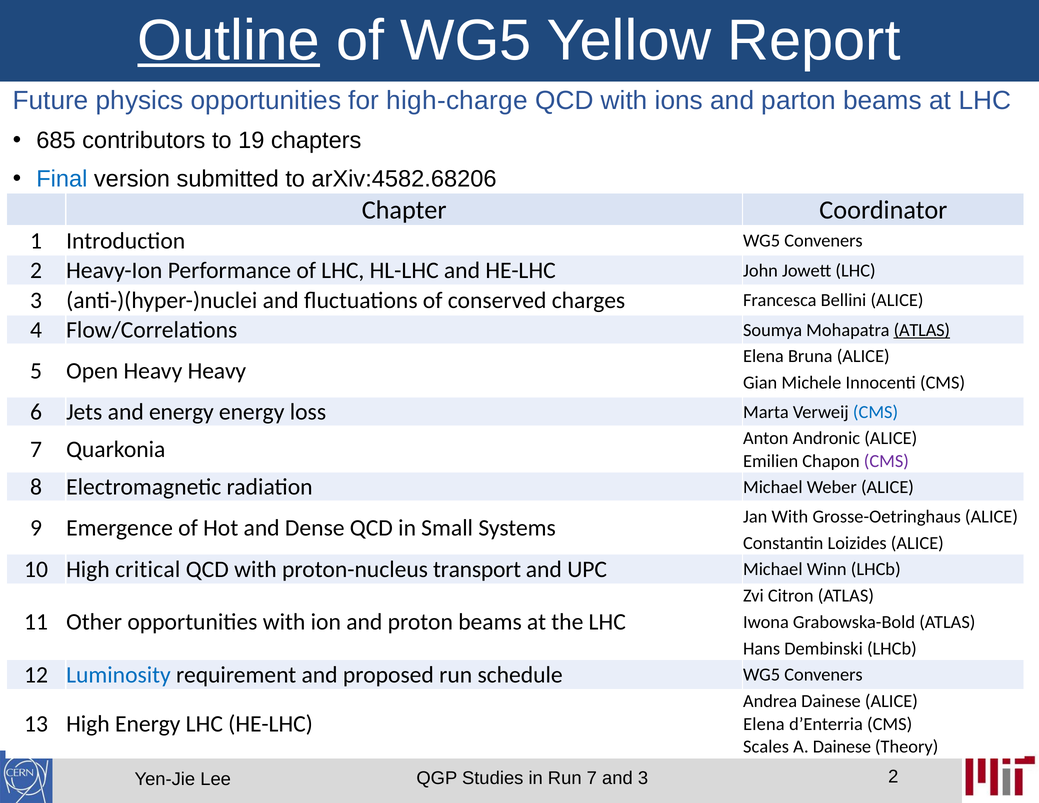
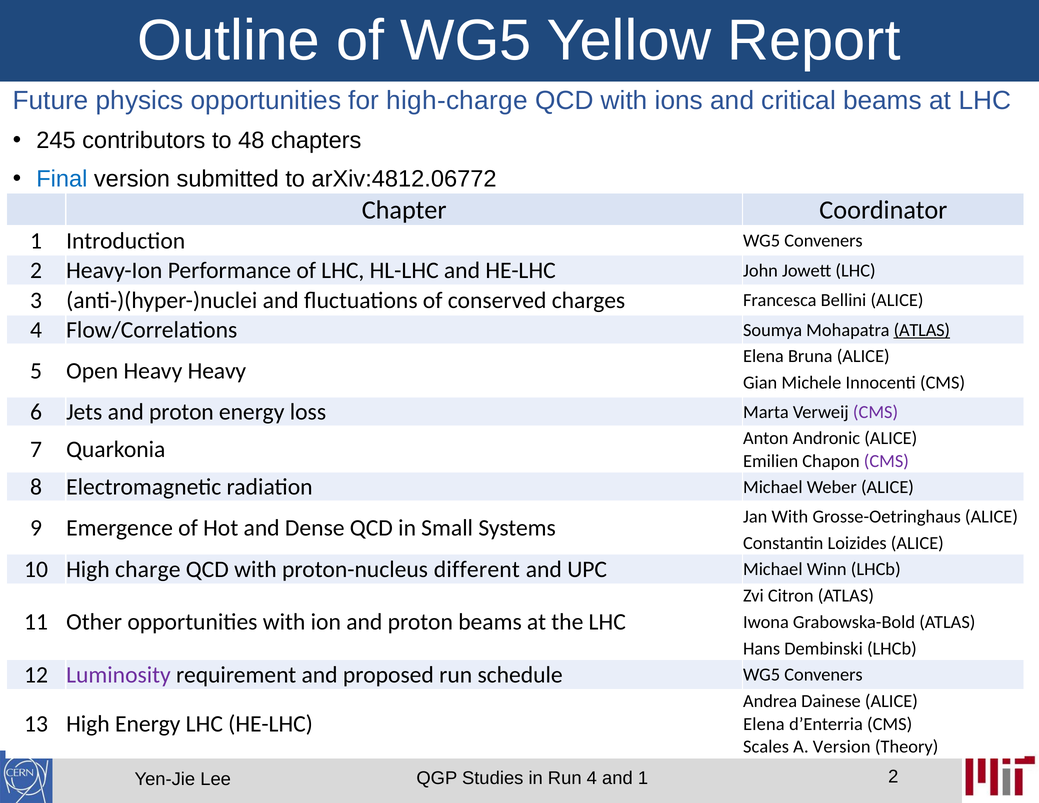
Outline underline: present -> none
parton: parton -> critical
685: 685 -> 245
19: 19 -> 48
arXiv:4582.68206: arXiv:4582.68206 -> arXiv:4812.06772
Jets and energy: energy -> proton
CMS at (876, 412) colour: blue -> purple
critical: critical -> charge
transport: transport -> different
Luminosity colour: blue -> purple
A Dainese: Dainese -> Version
Run 7: 7 -> 4
and 3: 3 -> 1
